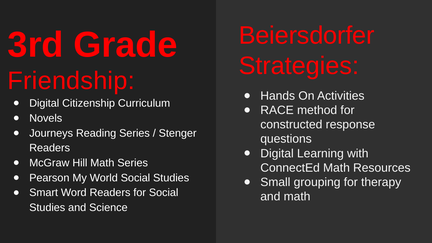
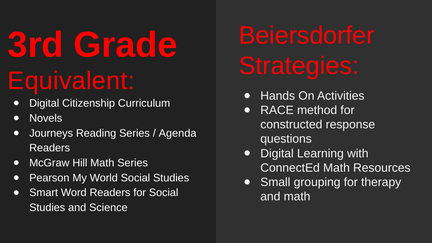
Friendship: Friendship -> Equivalent
Stenger: Stenger -> Agenda
